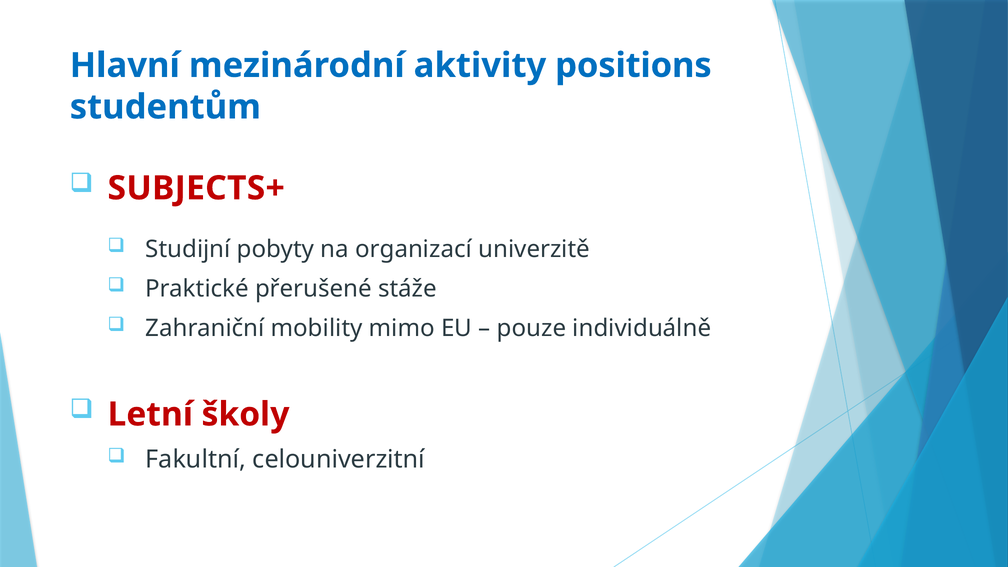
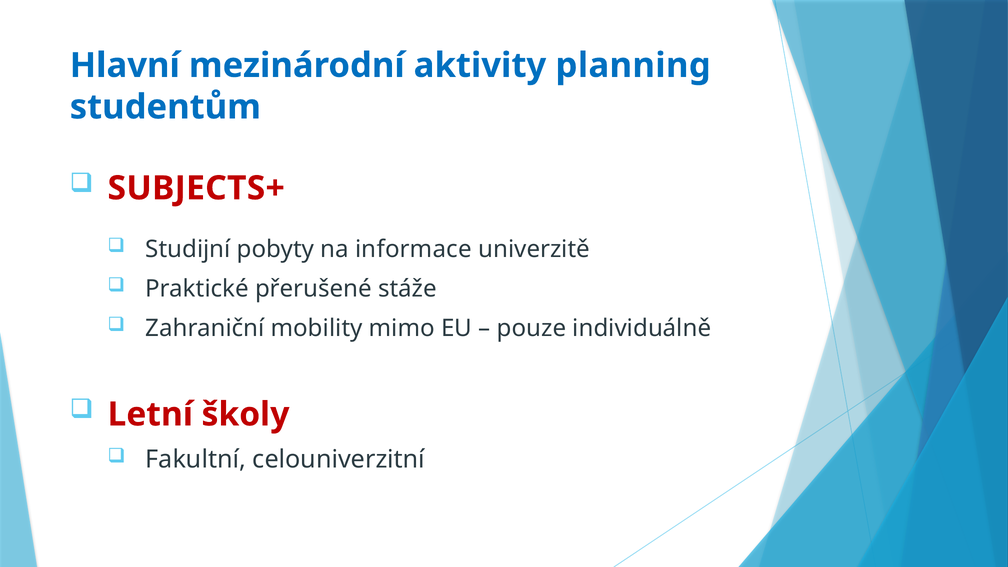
positions: positions -> planning
organizací: organizací -> informace
